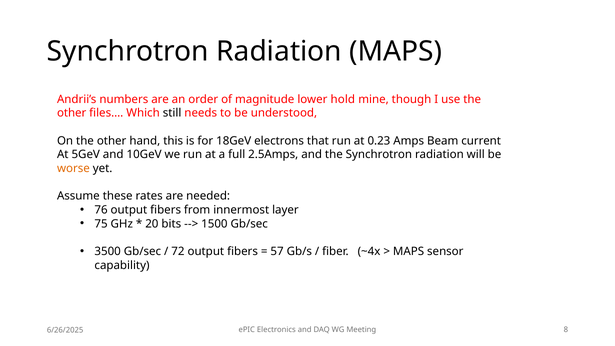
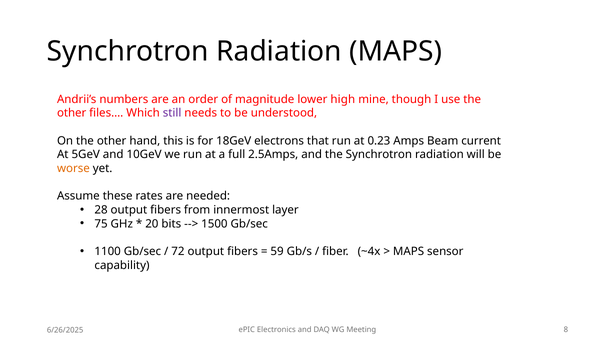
hold: hold -> high
still colour: black -> purple
76: 76 -> 28
3500: 3500 -> 1100
57: 57 -> 59
